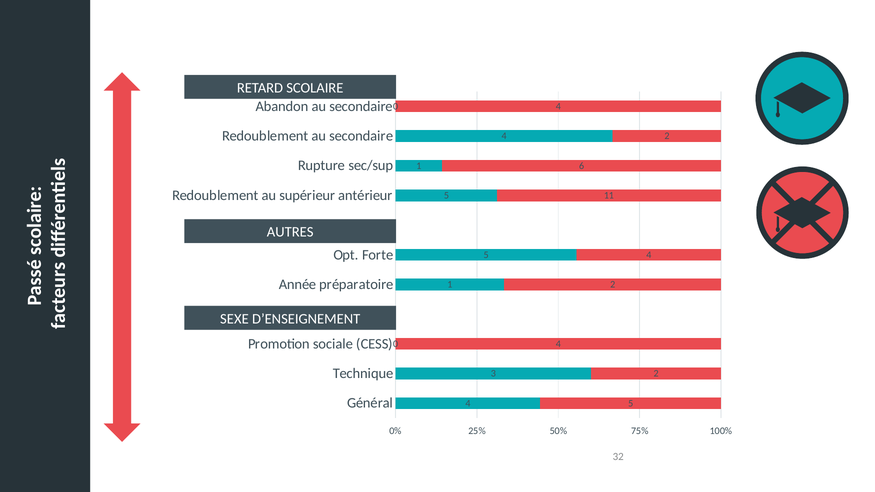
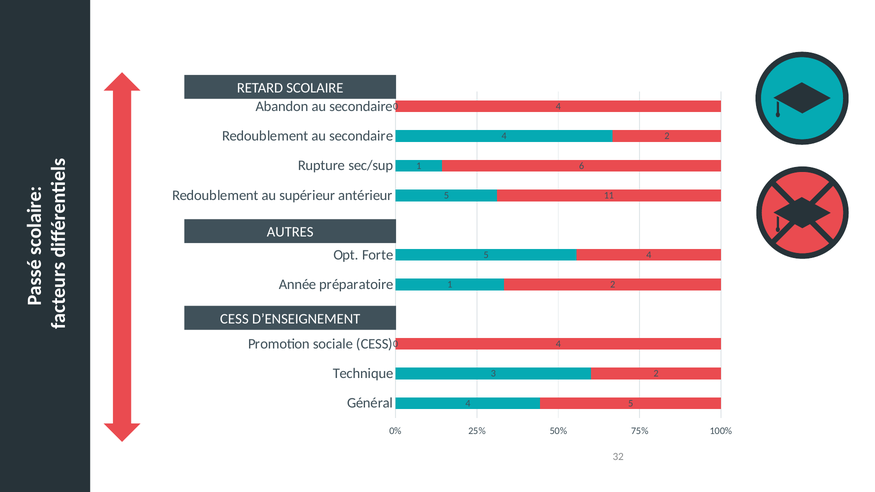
SEXE at (234, 319): SEXE -> CESS
